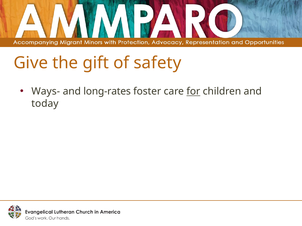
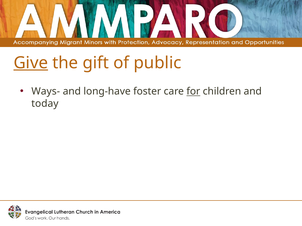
Give underline: none -> present
safety: safety -> public
long-rates: long-rates -> long-have
